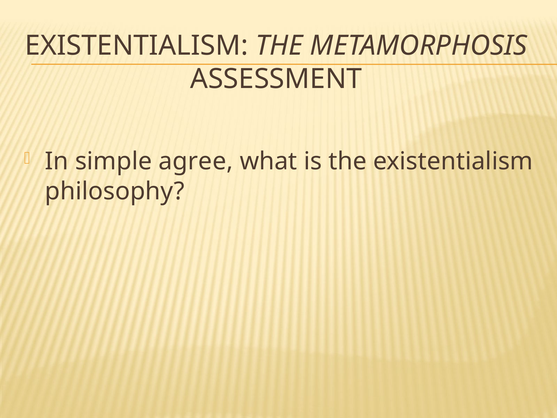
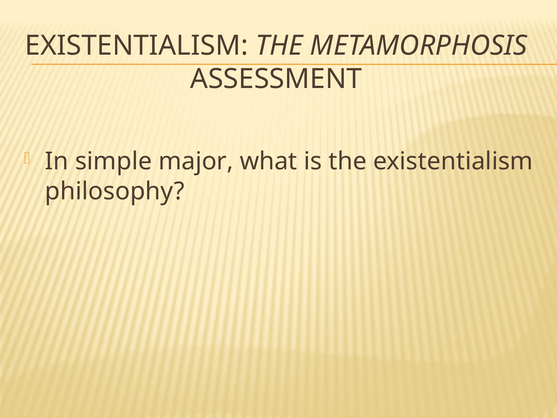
agree: agree -> major
